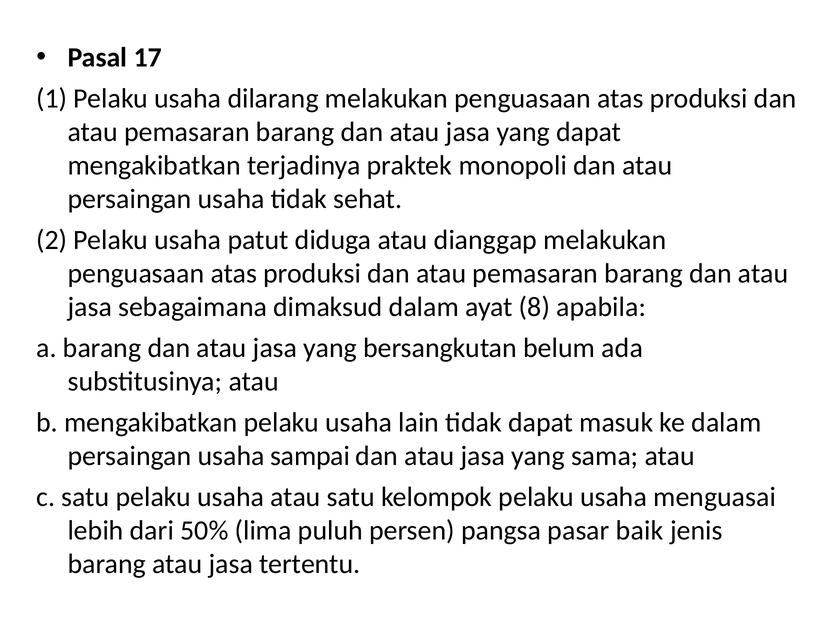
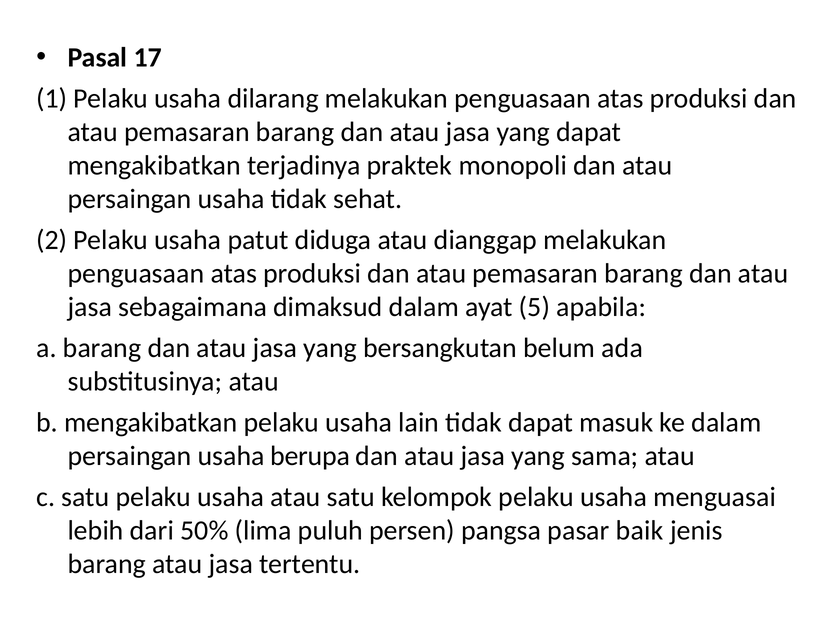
8: 8 -> 5
sampai: sampai -> berupa
